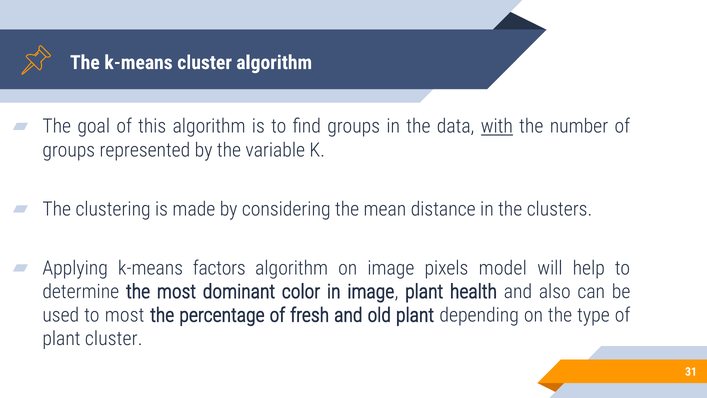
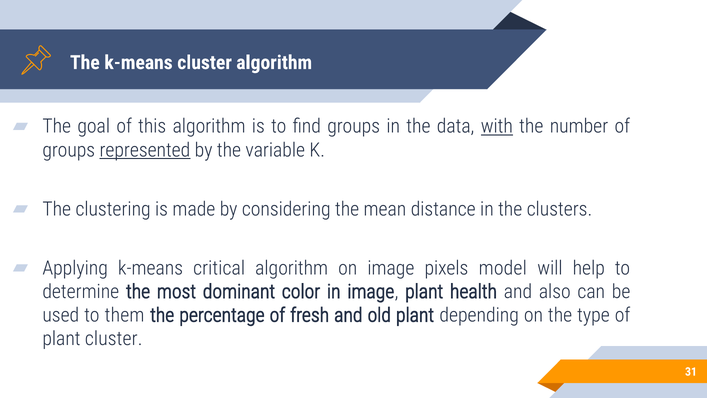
represented underline: none -> present
factors: factors -> critical
to most: most -> them
